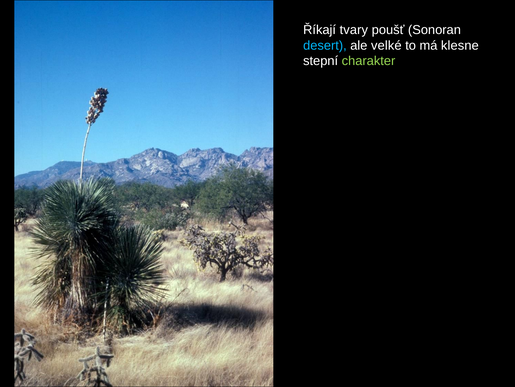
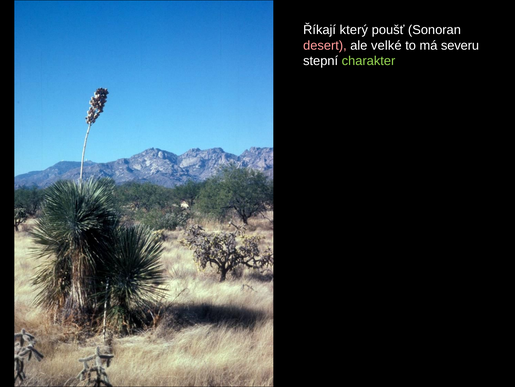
tvary: tvary -> který
desert colour: light blue -> pink
klesne: klesne -> severu
